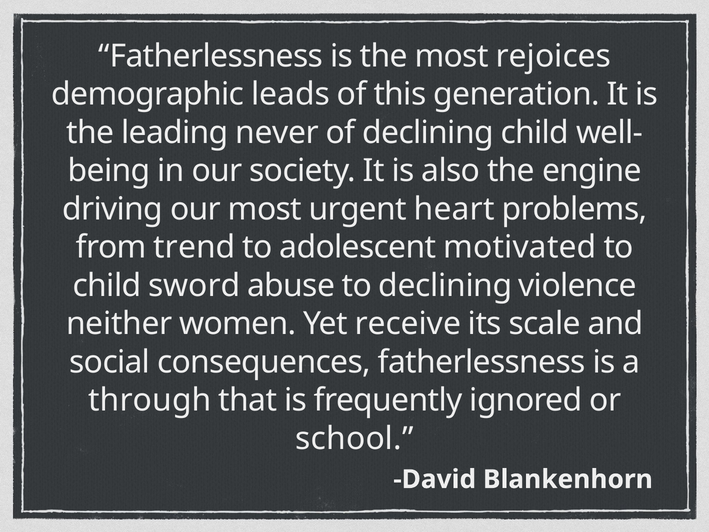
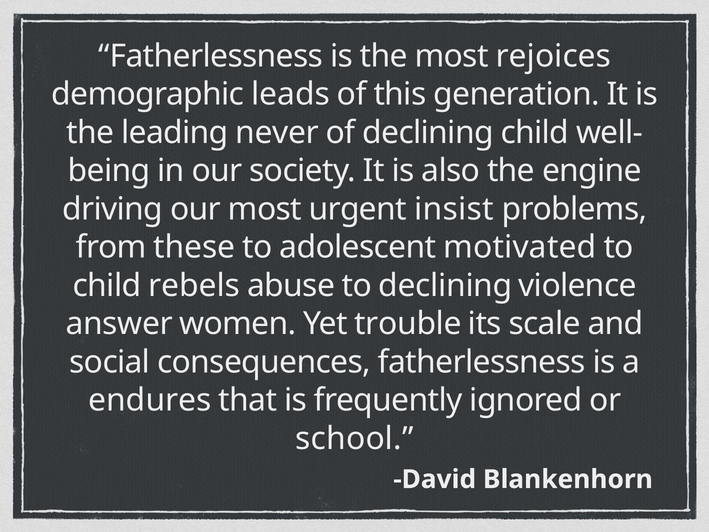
heart: heart -> insist
trend: trend -> these
sword: sword -> rebels
neither: neither -> answer
receive: receive -> trouble
through: through -> endures
